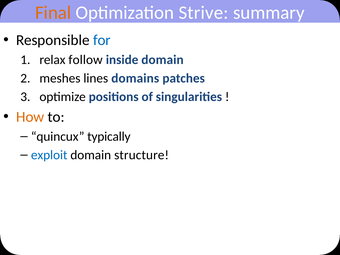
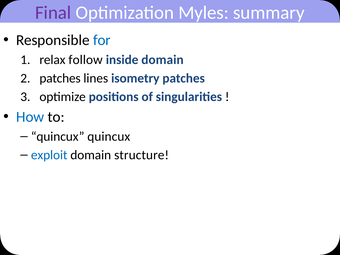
Final colour: orange -> purple
Strive: Strive -> Myles
meshes at (60, 78): meshes -> patches
domains: domains -> isometry
How colour: orange -> blue
quincux typically: typically -> quincux
